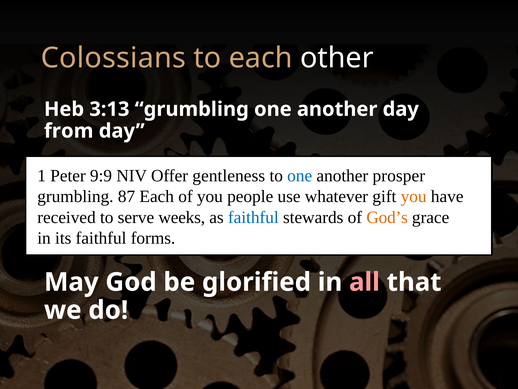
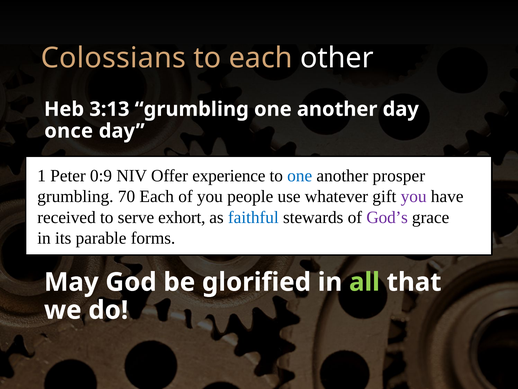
from: from -> once
9:9: 9:9 -> 0:9
gentleness: gentleness -> experience
87: 87 -> 70
you at (414, 196) colour: orange -> purple
weeks: weeks -> exhort
God’s colour: orange -> purple
its faithful: faithful -> parable
all colour: pink -> light green
